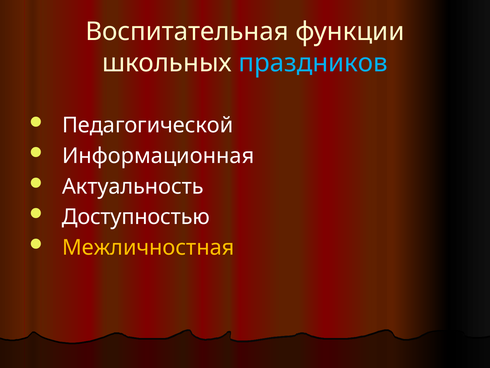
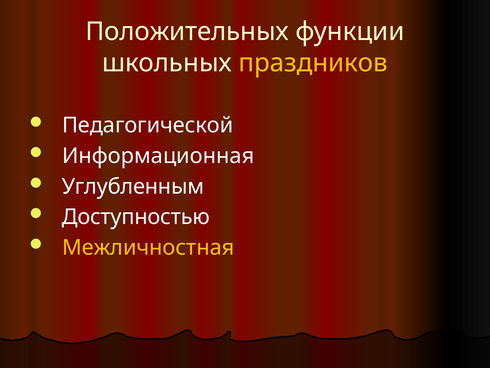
Воспитательная: Воспитательная -> Положительных
праздников colour: light blue -> yellow
Актуальность: Актуальность -> Углубленным
